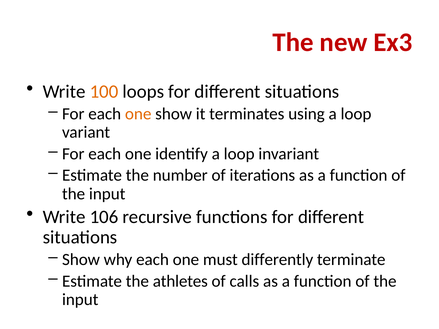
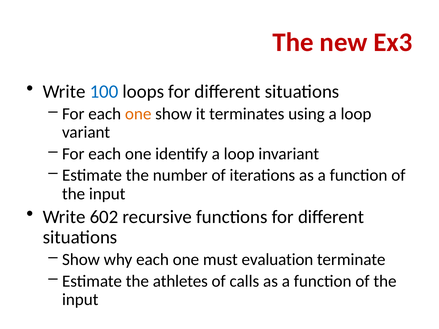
100 colour: orange -> blue
106: 106 -> 602
differently: differently -> evaluation
